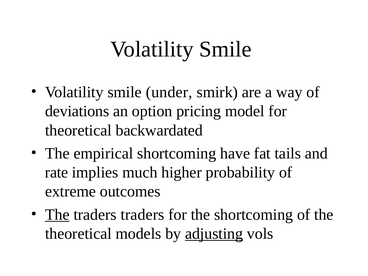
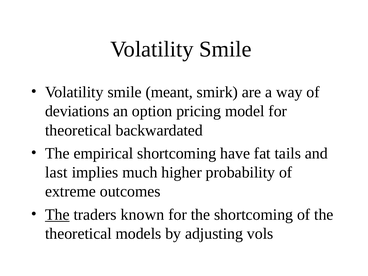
under: under -> meant
rate: rate -> last
traders traders: traders -> known
adjusting underline: present -> none
